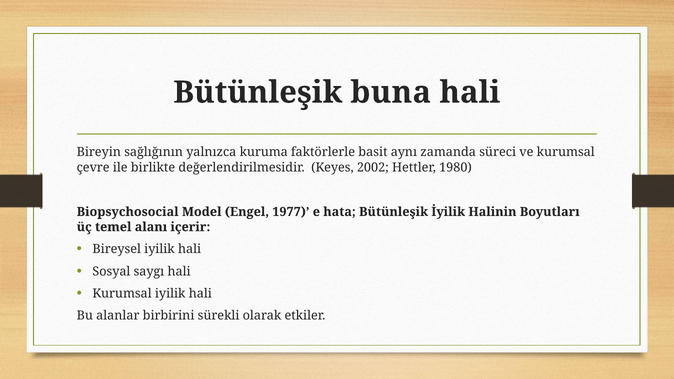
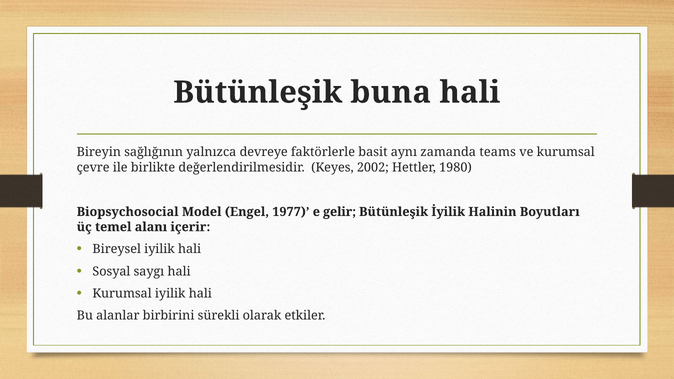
kuruma: kuruma -> devreye
süreci: süreci -> teams
hata: hata -> gelir
